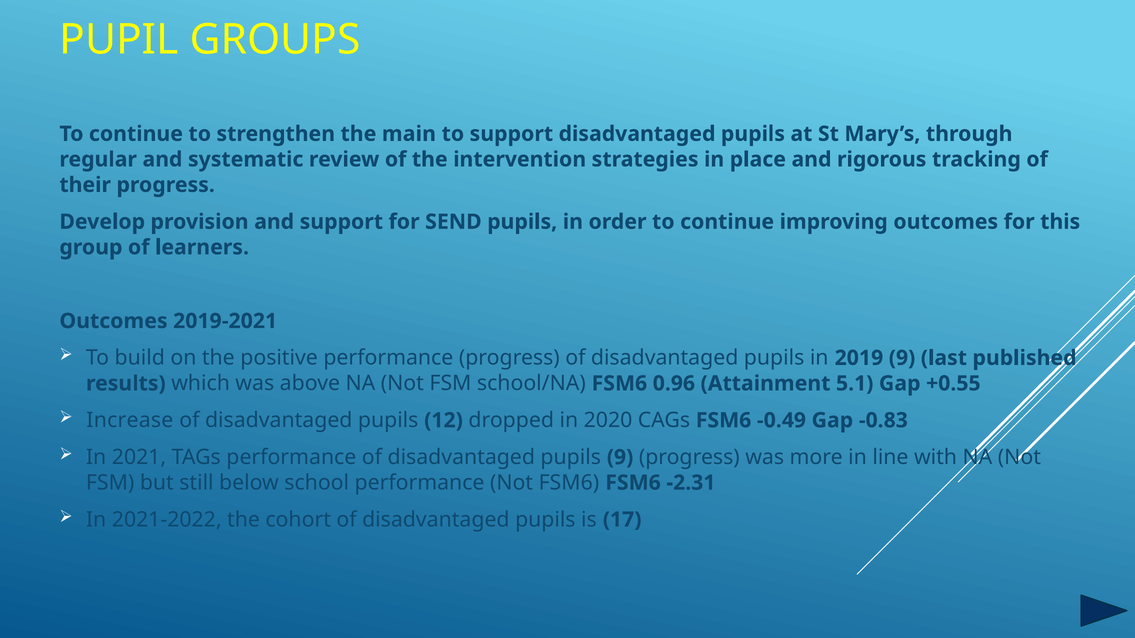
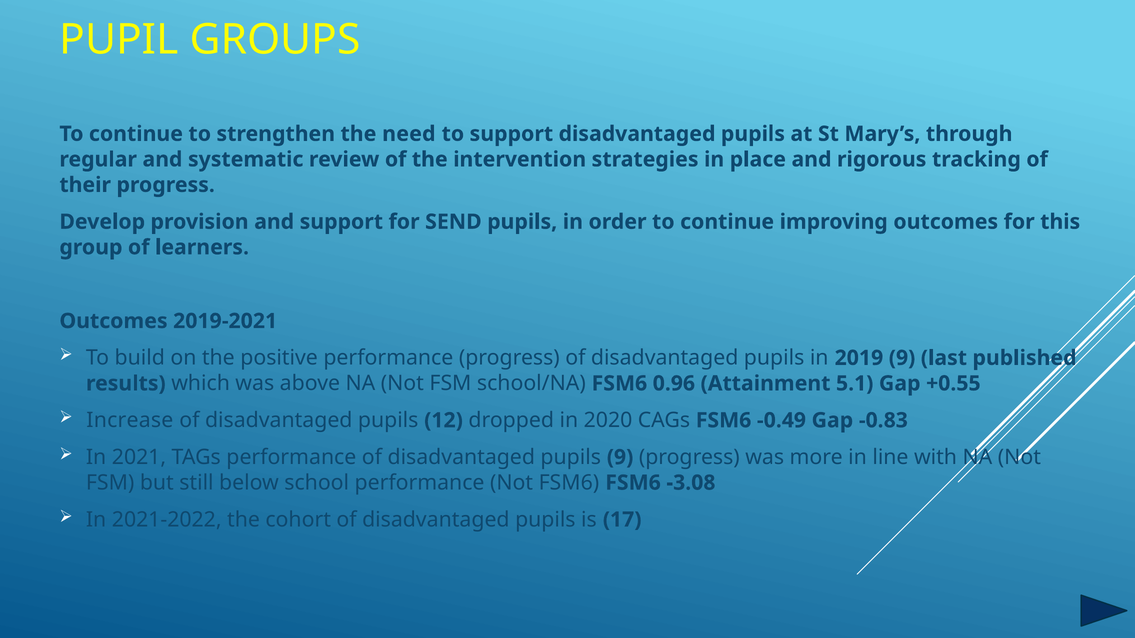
main: main -> need
-2.31: -2.31 -> -3.08
